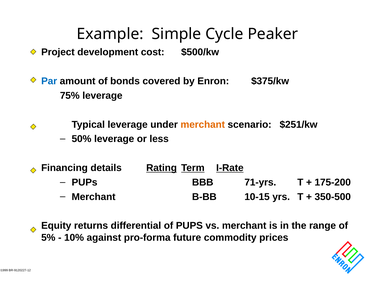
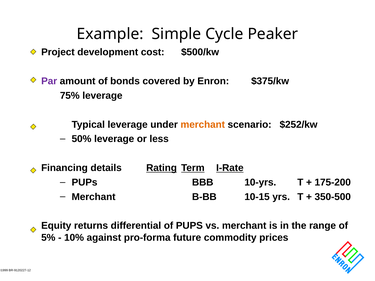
Par colour: blue -> purple
$251/kw: $251/kw -> $252/kw
71-yrs: 71-yrs -> 10-yrs
